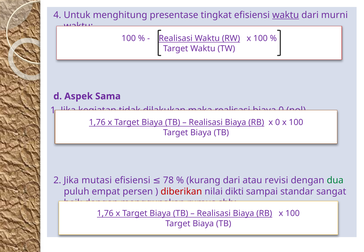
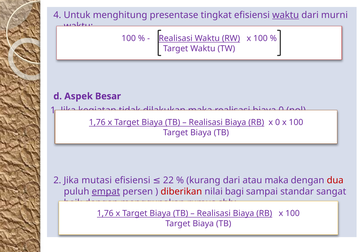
Sama: Sama -> Besar
atau revisi: revisi -> maka
dua colour: green -> red
78: 78 -> 22
empat underline: none -> present
dikti: dikti -> bagi
